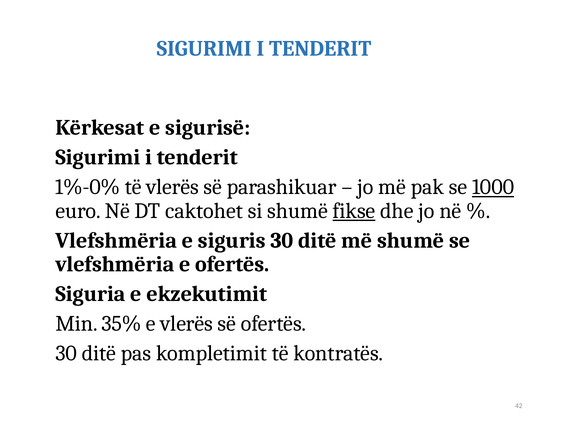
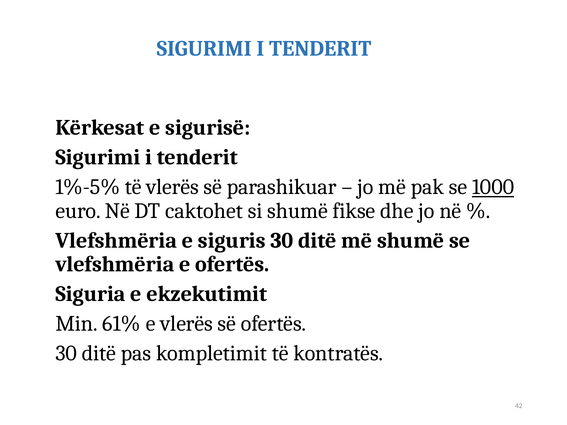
1%-0%: 1%-0% -> 1%-5%
fikse underline: present -> none
35%: 35% -> 61%
